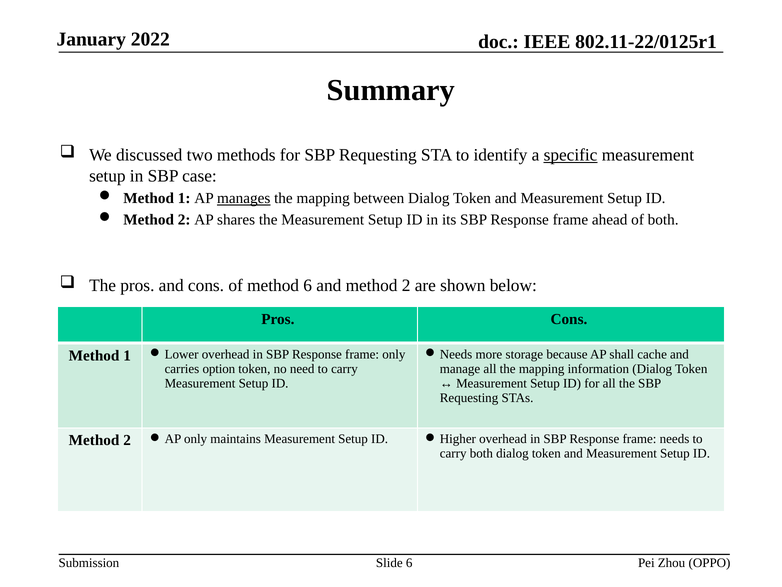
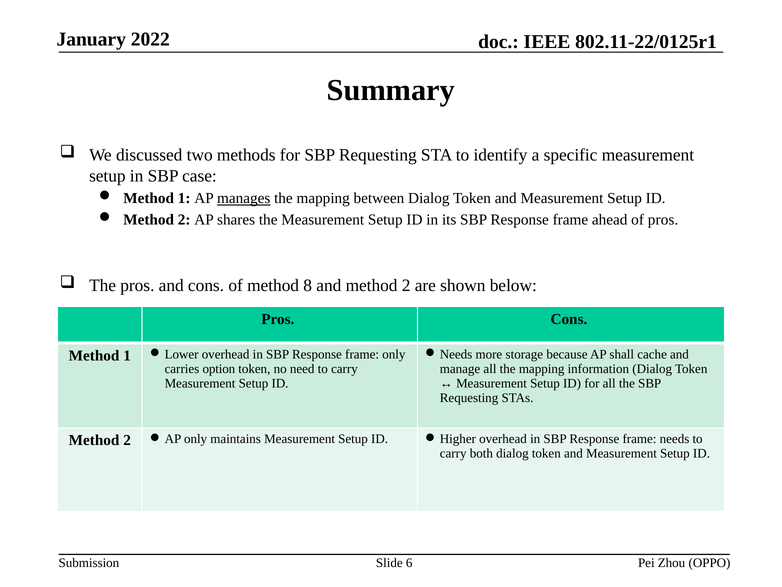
specific underline: present -> none
of both: both -> pros
method 6: 6 -> 8
